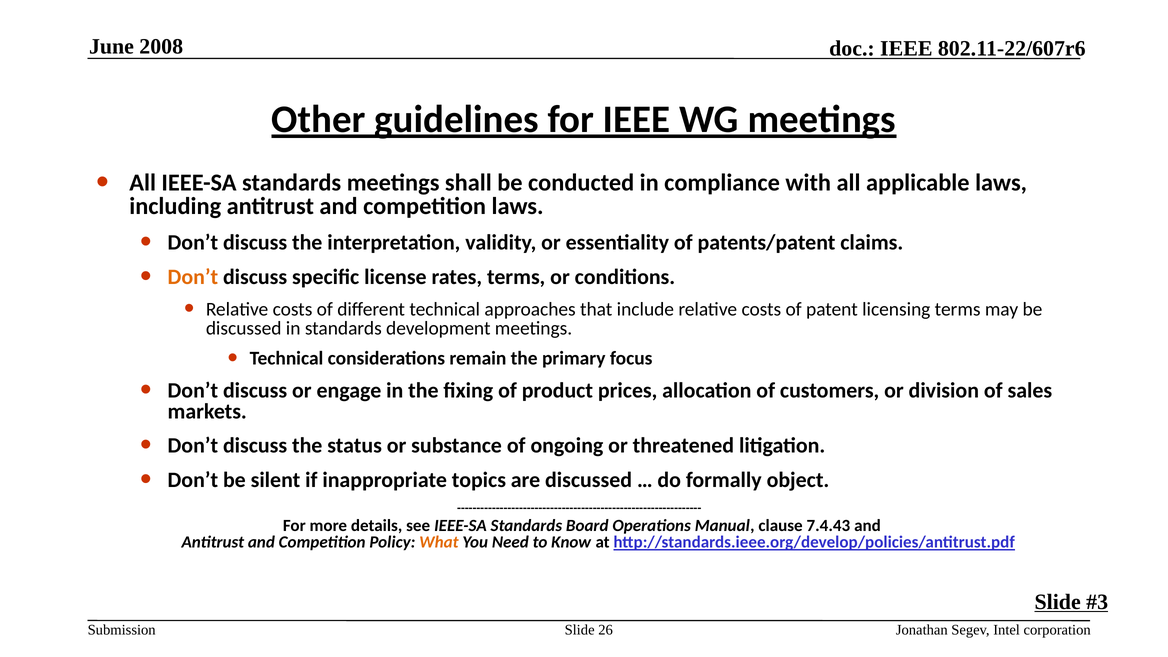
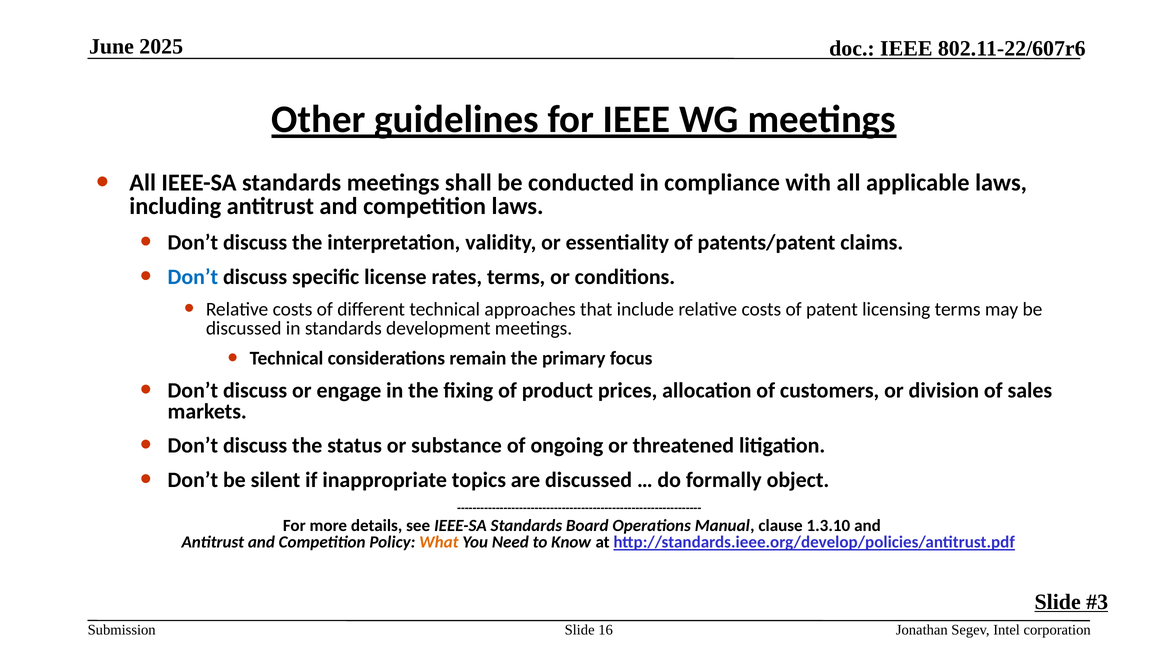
2008: 2008 -> 2025
Don’t at (193, 277) colour: orange -> blue
7.4.43: 7.4.43 -> 1.3.10
26: 26 -> 16
